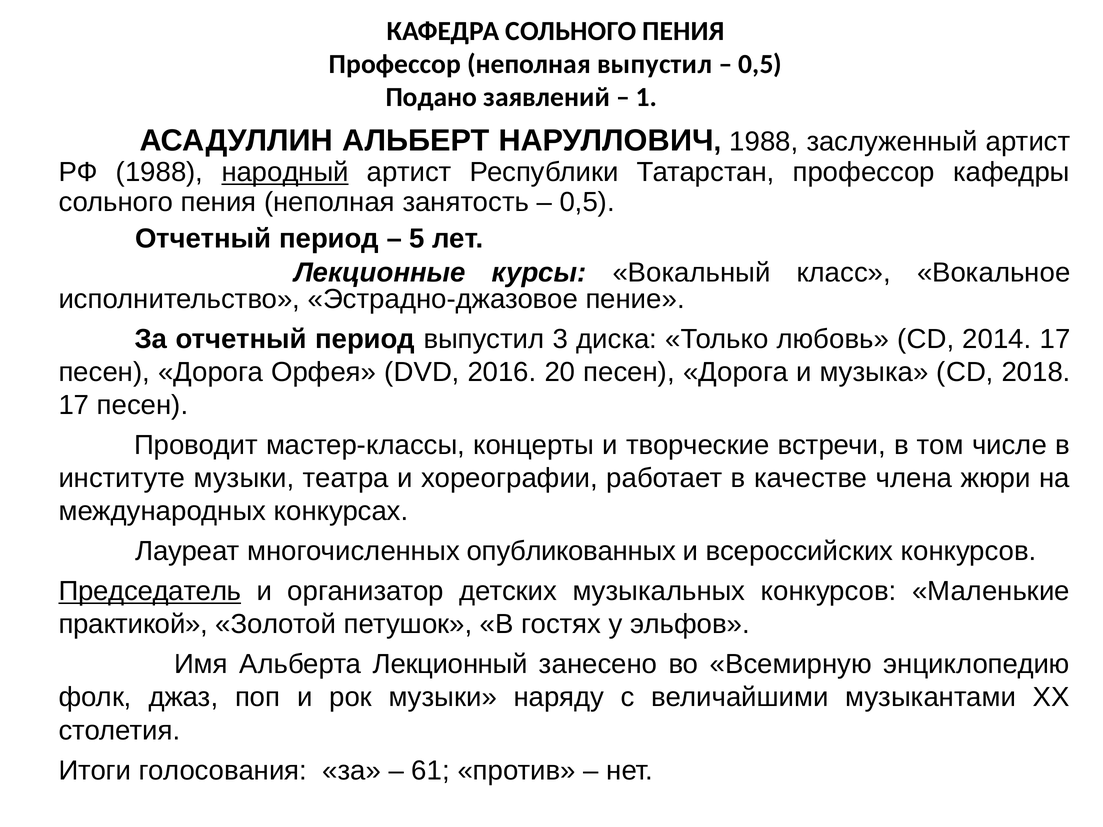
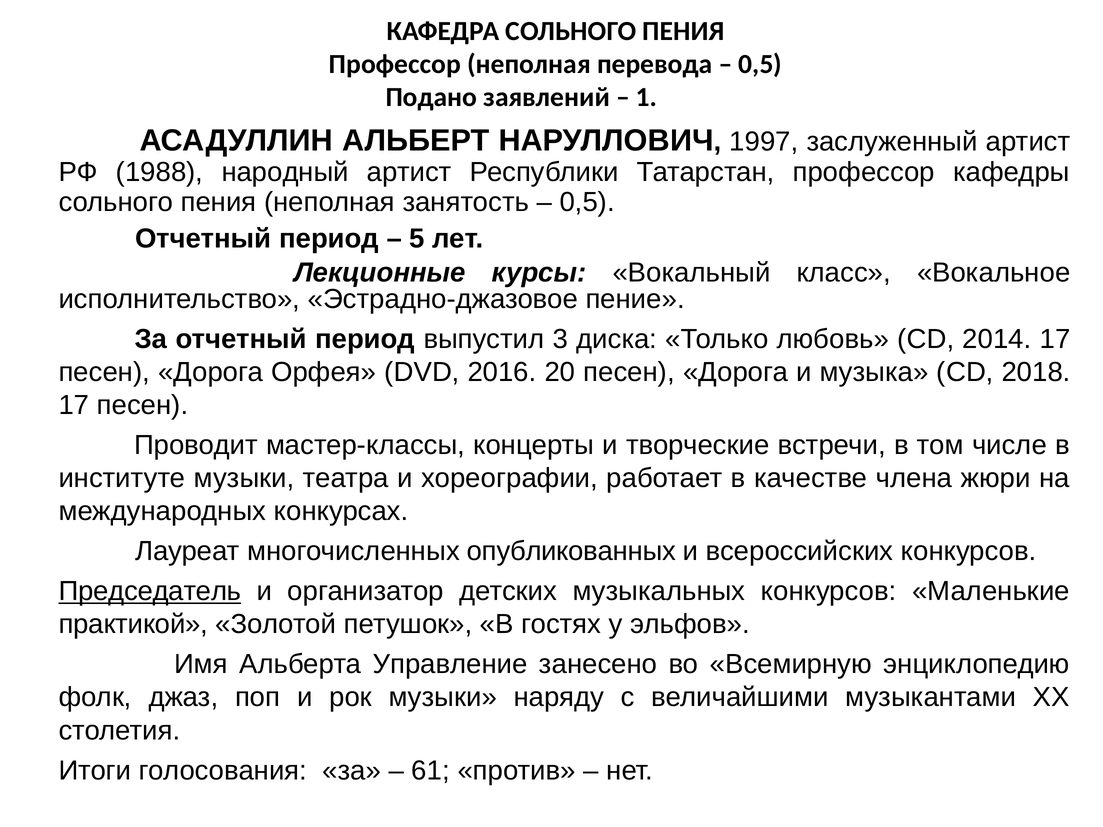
неполная выпустил: выпустил -> перевода
НАРУЛЛОВИЧ 1988: 1988 -> 1997
народный underline: present -> none
Лекционный: Лекционный -> Управление
